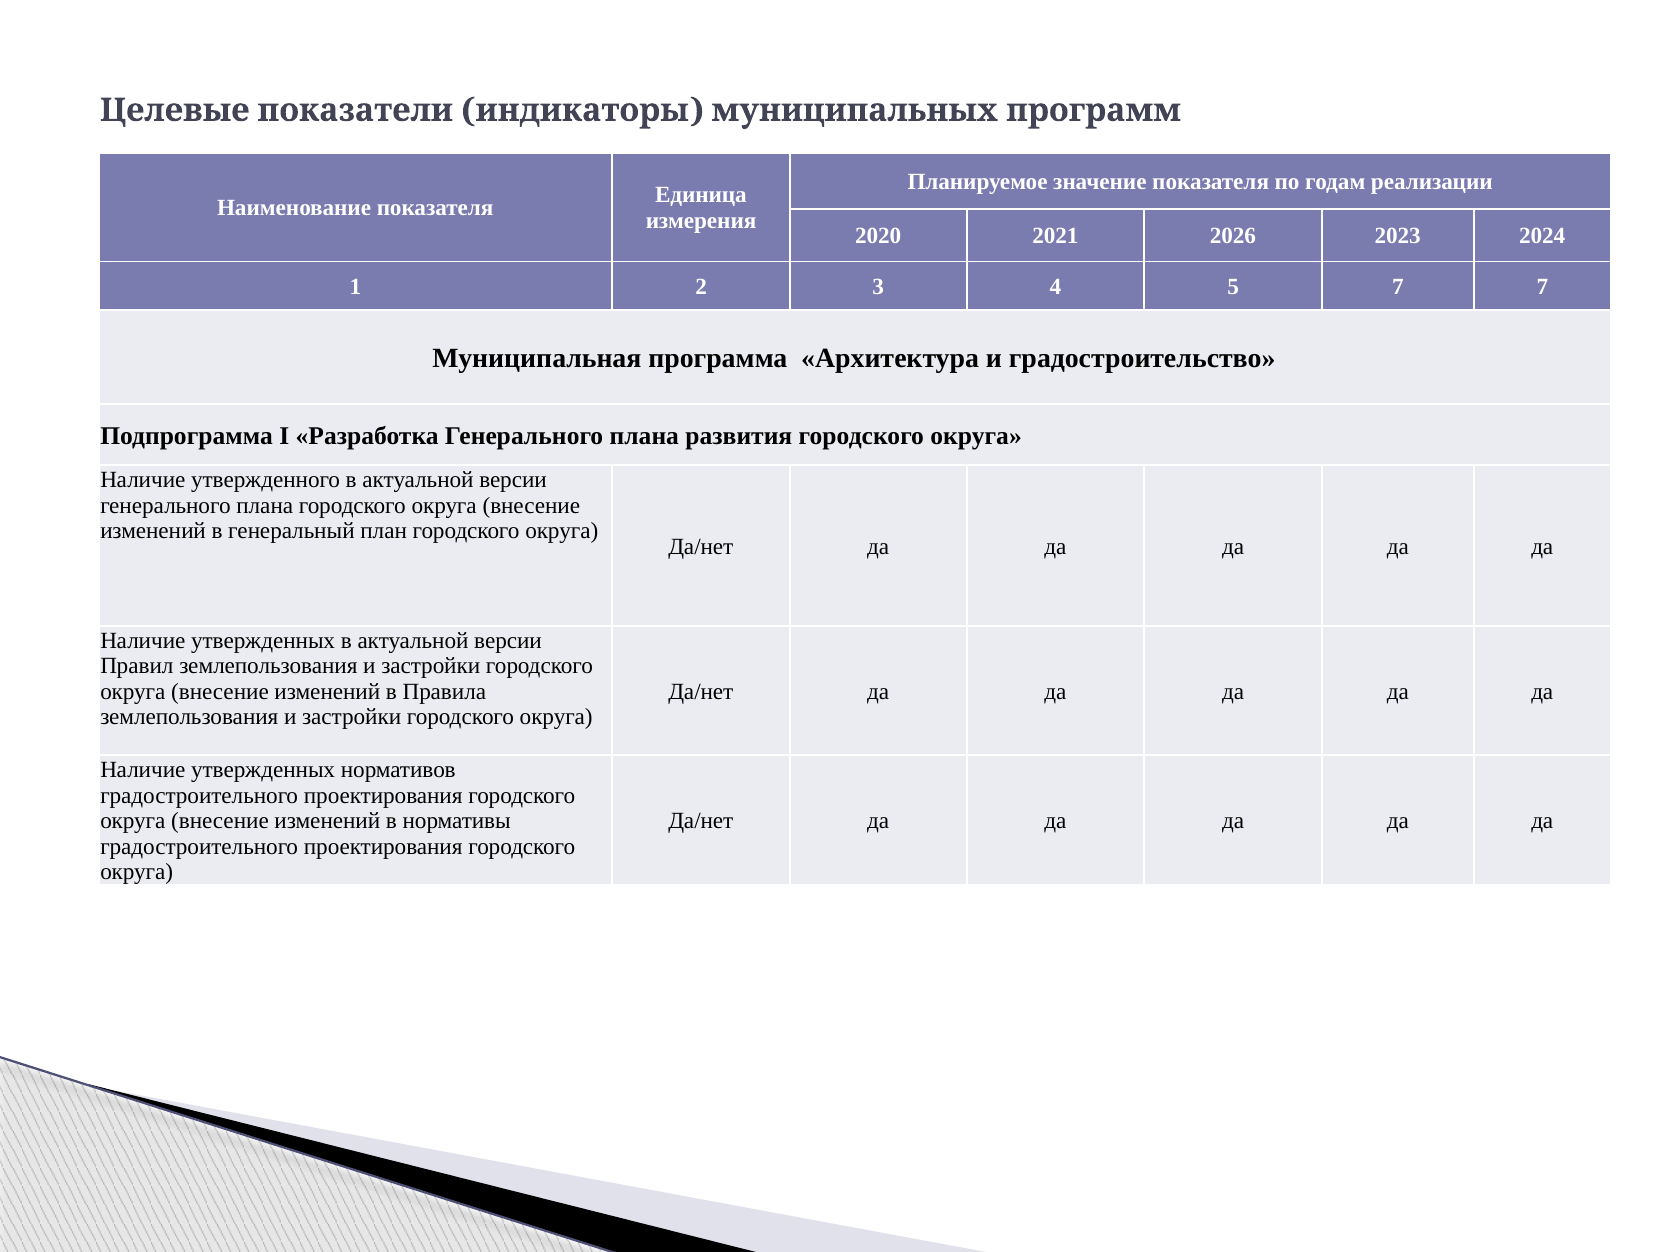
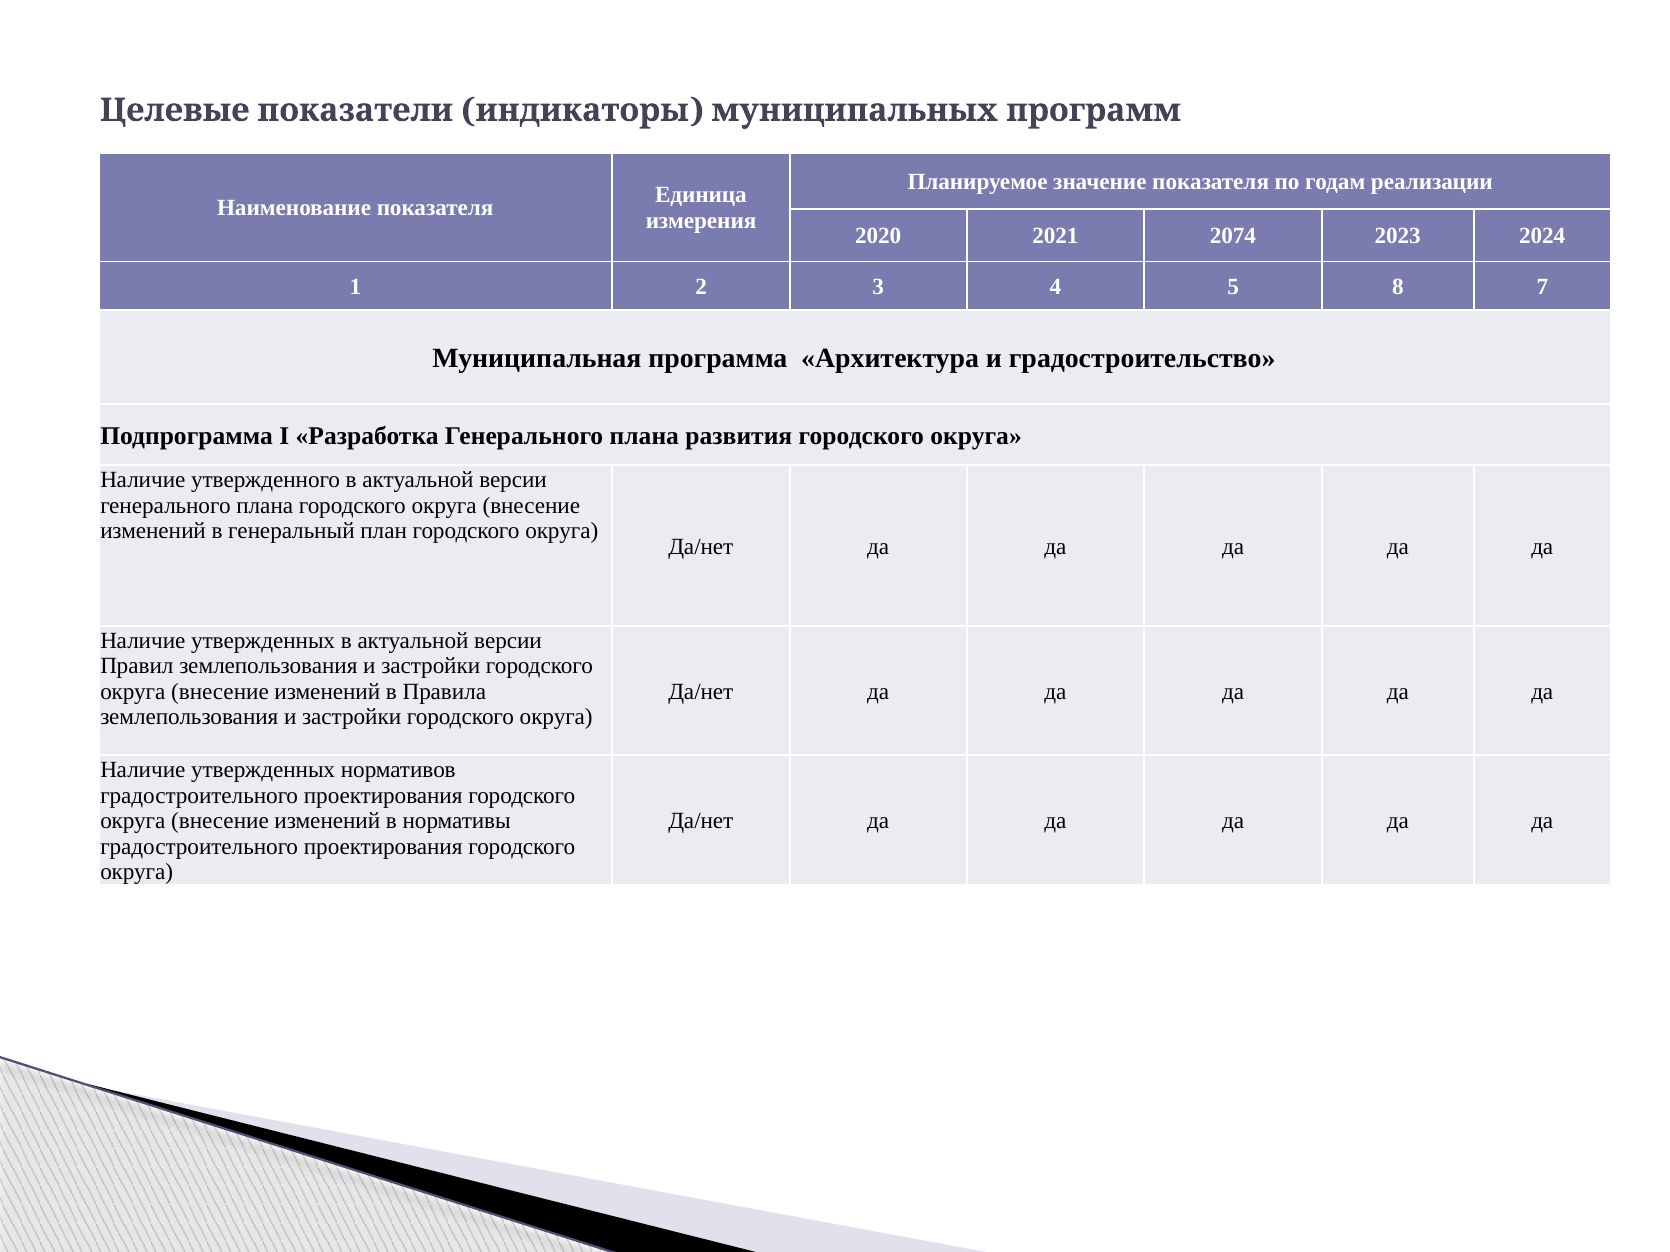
2026: 2026 -> 2074
5 7: 7 -> 8
